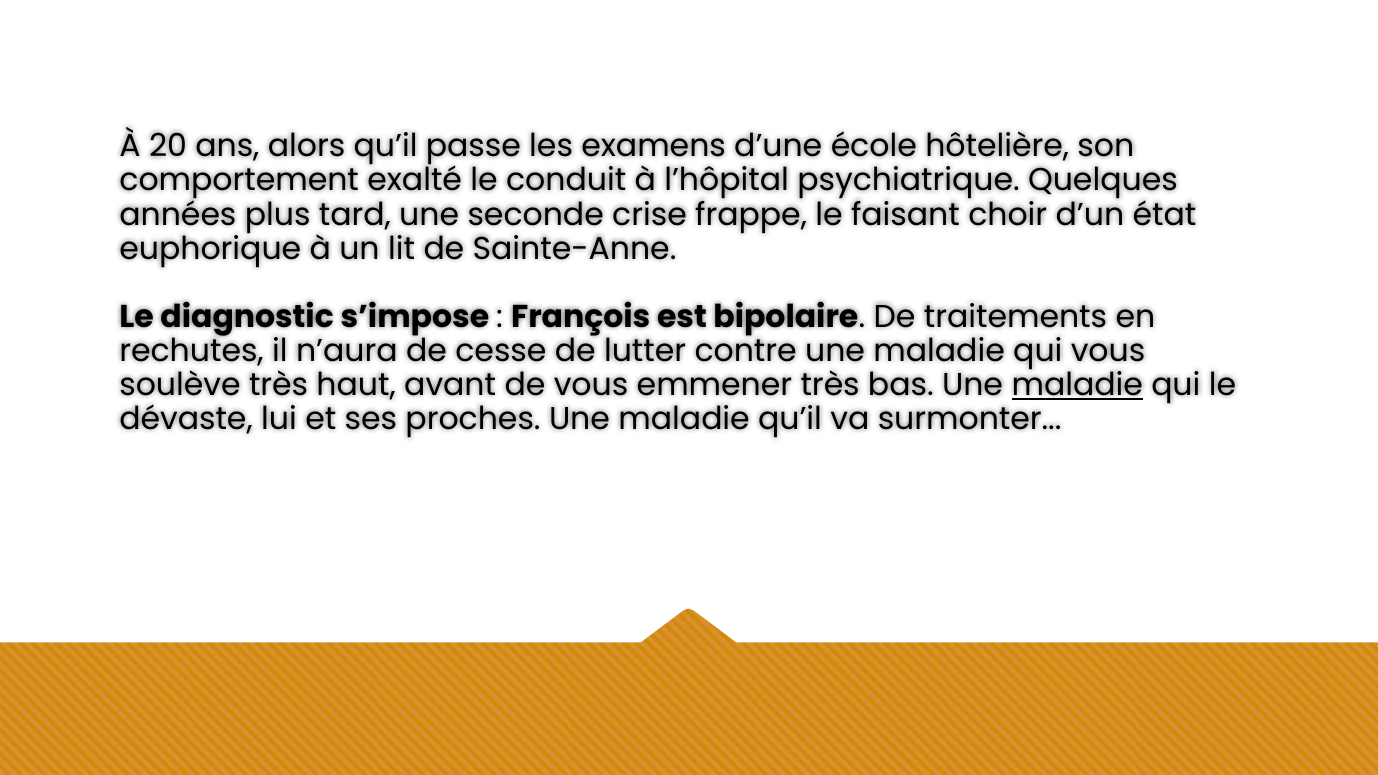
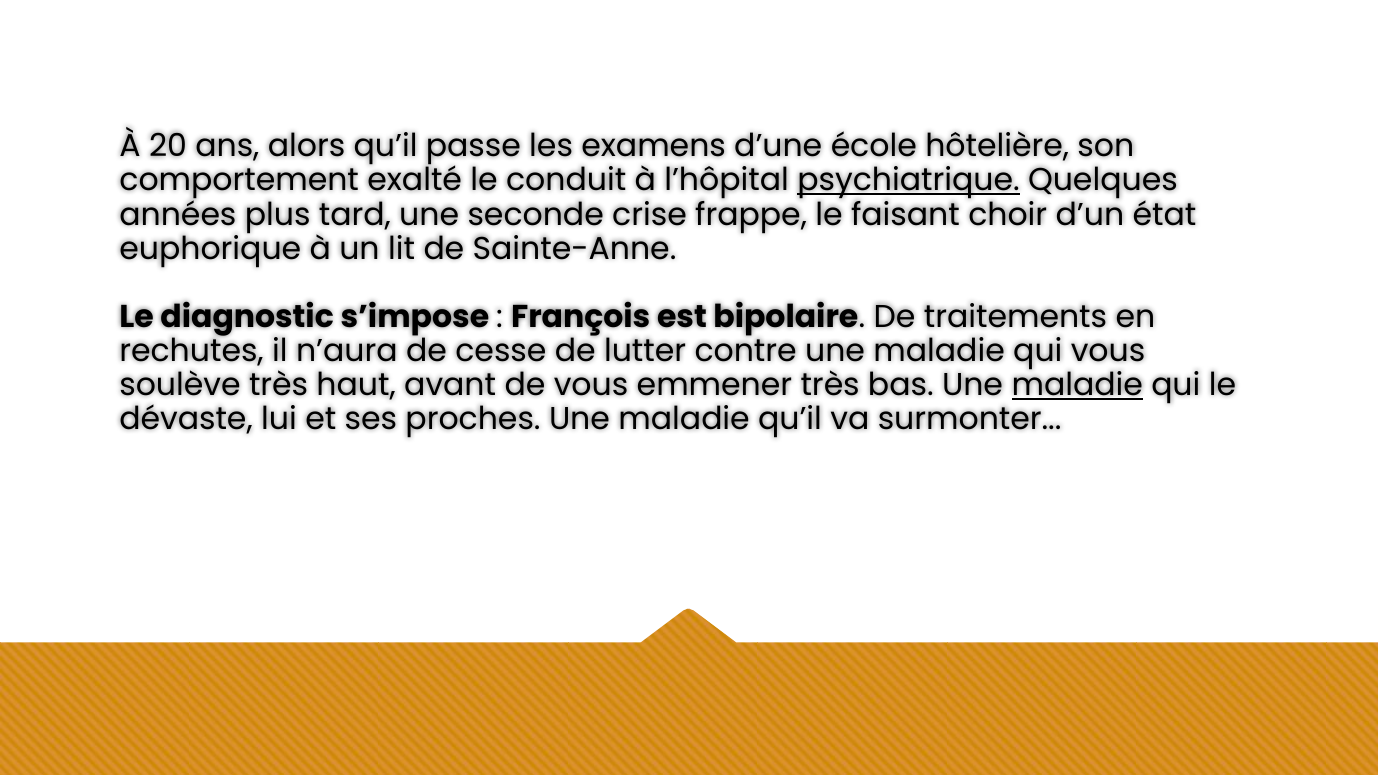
psychiatrique underline: none -> present
